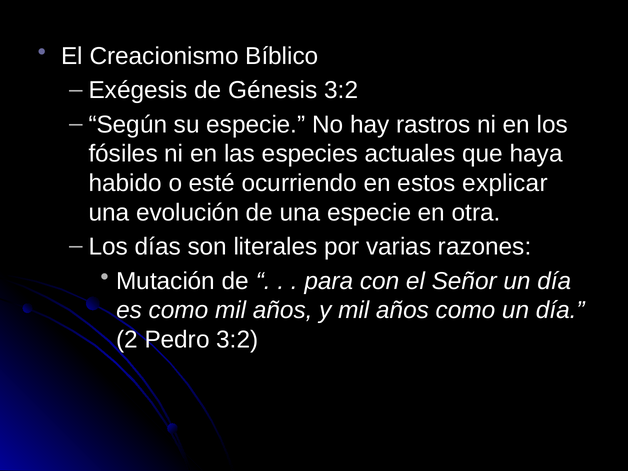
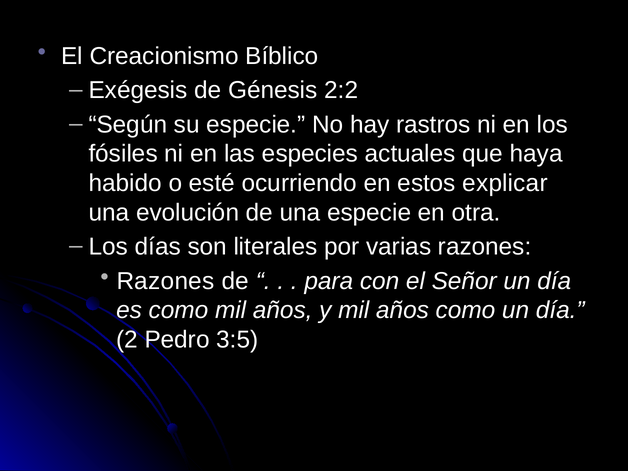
Génesis 3:2: 3:2 -> 2:2
Mutación at (166, 281): Mutación -> Razones
Pedro 3:2: 3:2 -> 3:5
